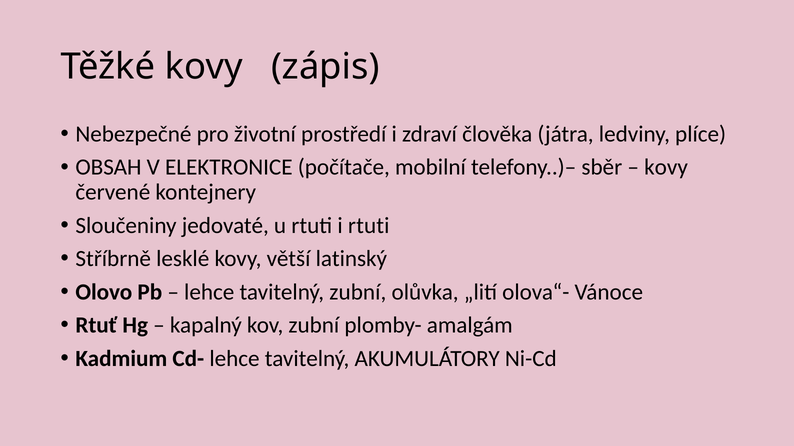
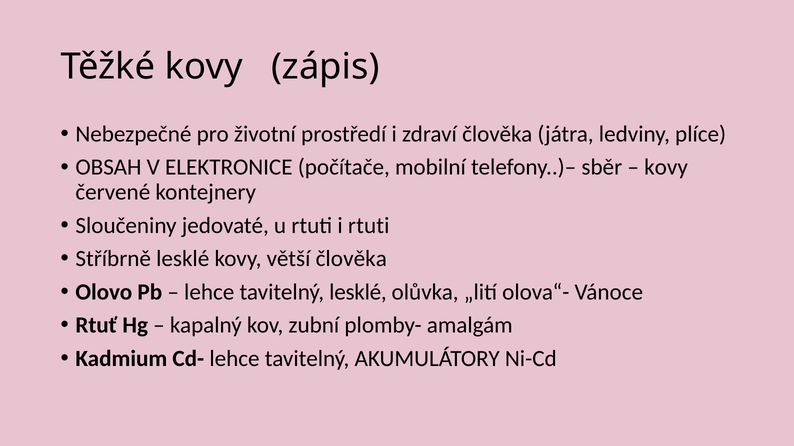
větší latinský: latinský -> člověka
tavitelný zubní: zubní -> lesklé
